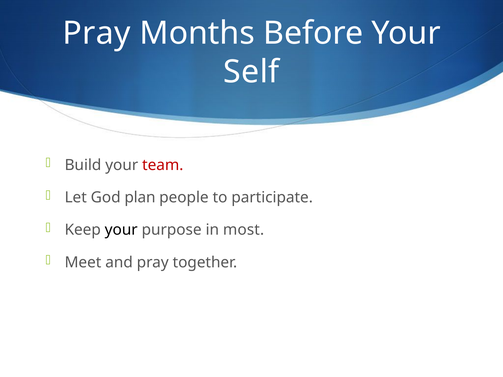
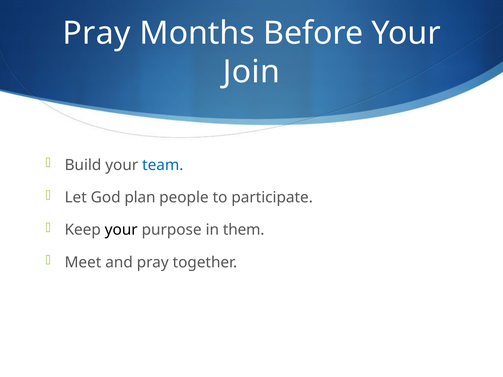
Self: Self -> Join
team colour: red -> blue
most: most -> them
